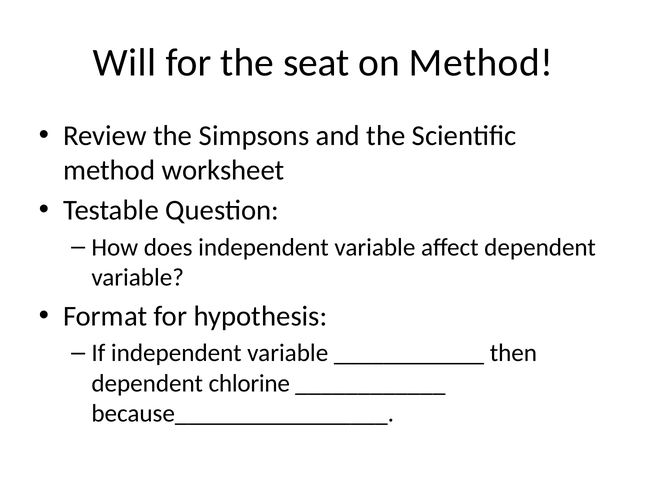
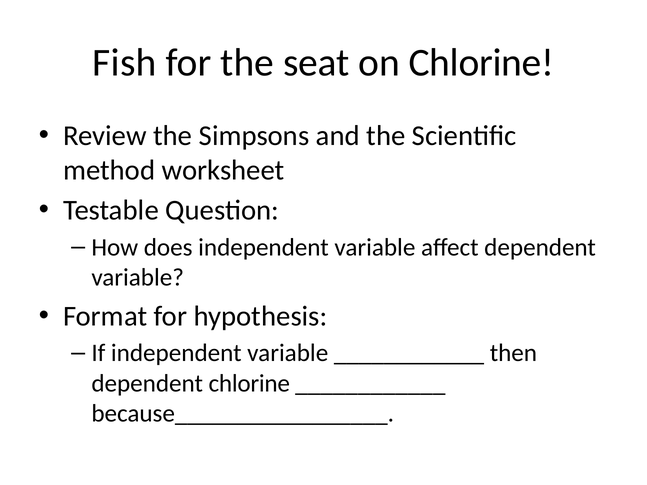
Will: Will -> Fish
on Method: Method -> Chlorine
